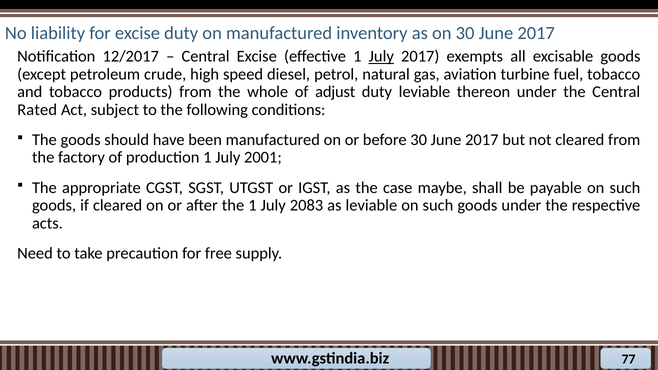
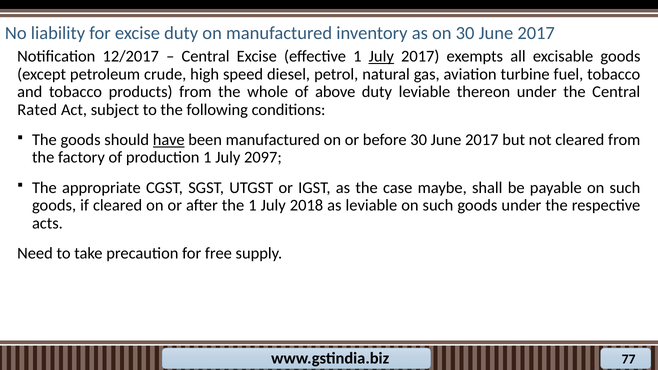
adjust: adjust -> above
have underline: none -> present
2001: 2001 -> 2097
2083: 2083 -> 2018
